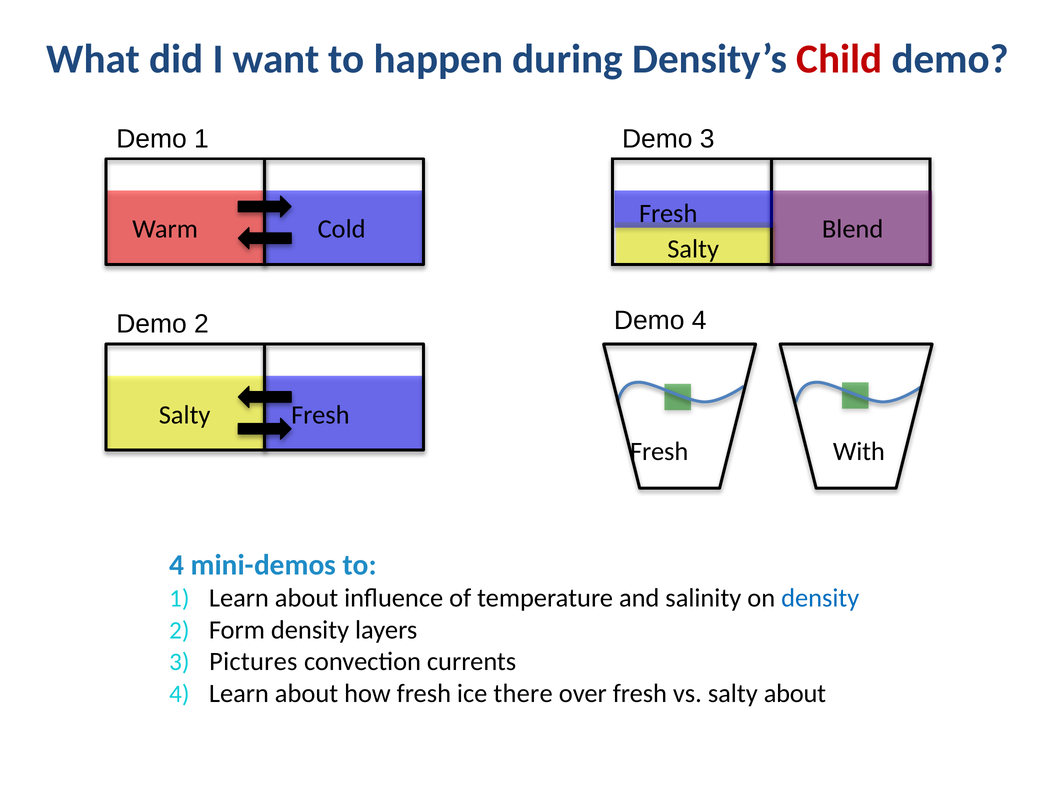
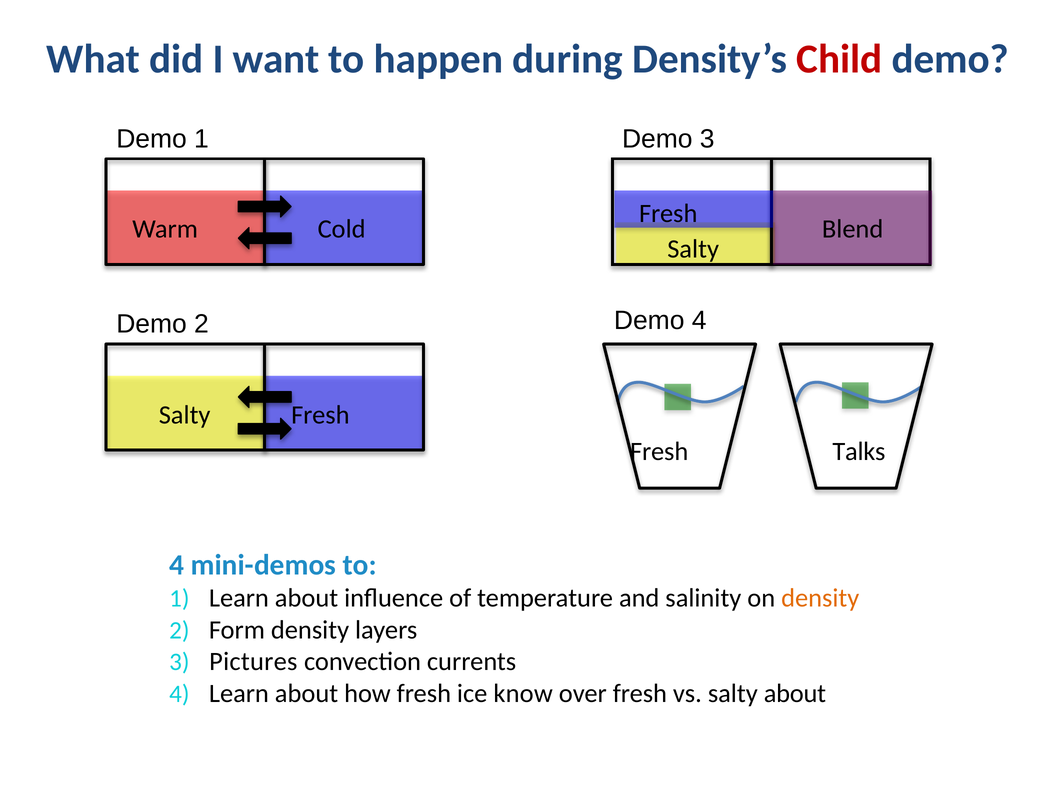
With: With -> Talks
density at (820, 598) colour: blue -> orange
there: there -> know
